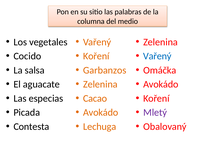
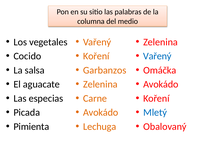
Cacao: Cacao -> Carne
Mletý colour: purple -> blue
Contesta: Contesta -> Pimienta
